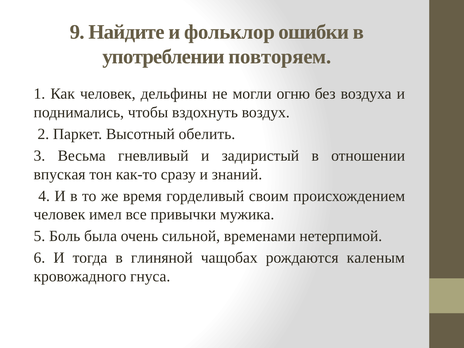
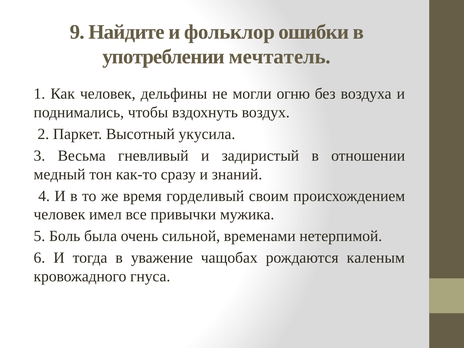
повторяем: повторяем -> мечтатель
обелить: обелить -> укусила
впуская: впуская -> медный
глиняной: глиняной -> уважение
